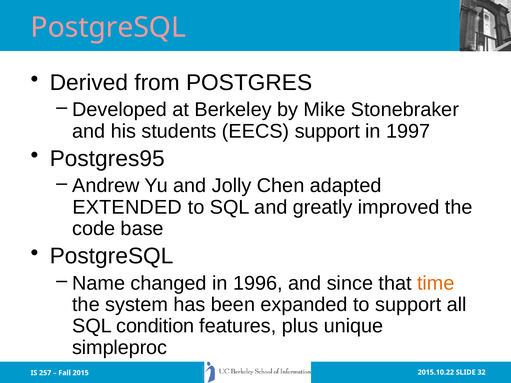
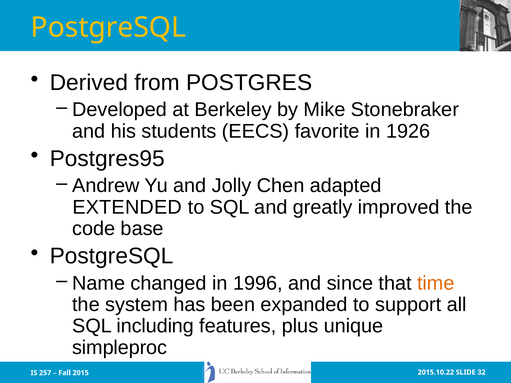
PostgreSQL at (108, 28) colour: pink -> yellow
EECS support: support -> favorite
1997: 1997 -> 1926
condition: condition -> including
